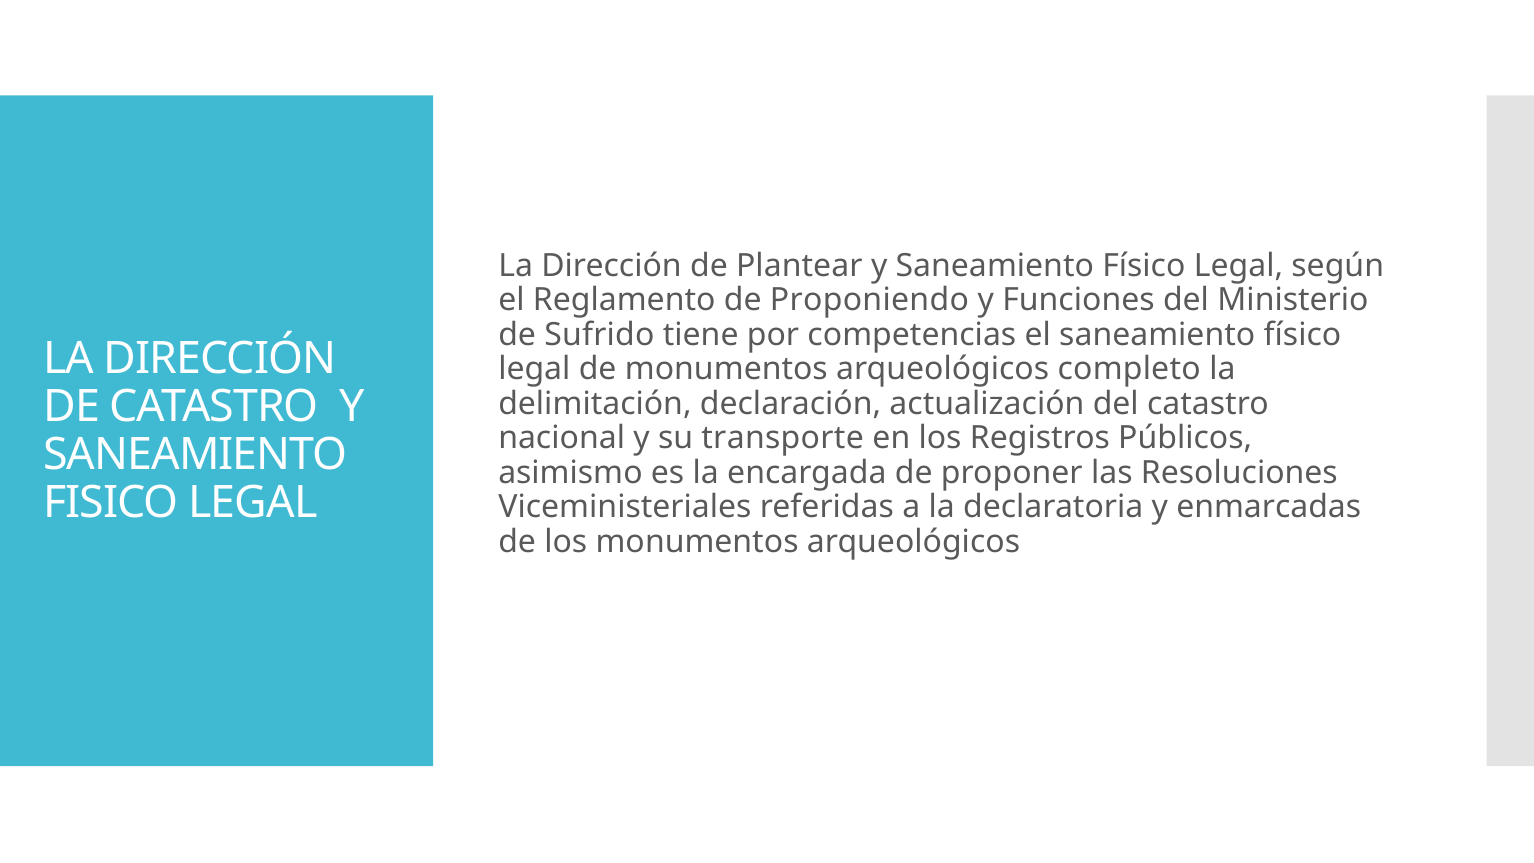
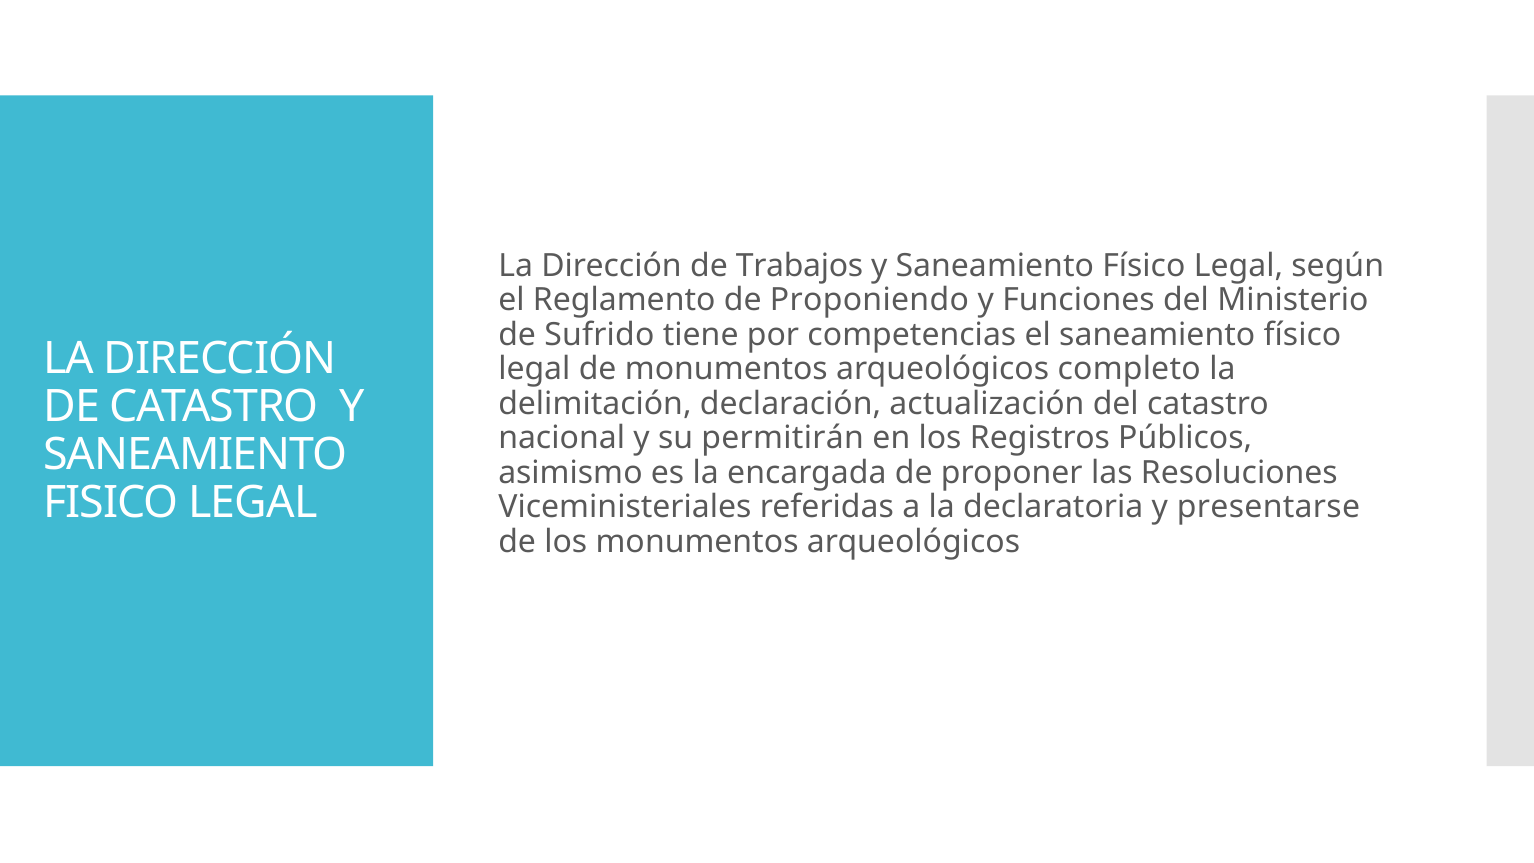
Plantear: Plantear -> Trabajos
transporte: transporte -> permitirán
enmarcadas: enmarcadas -> presentarse
